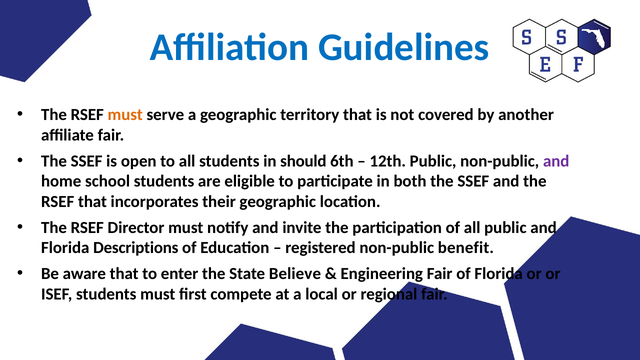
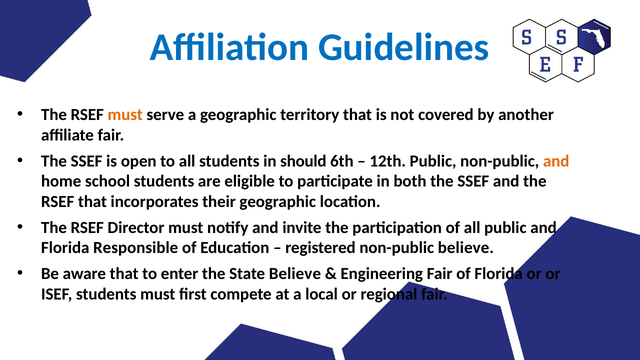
and at (556, 161) colour: purple -> orange
Descriptions: Descriptions -> Responsible
non-public benefit: benefit -> believe
